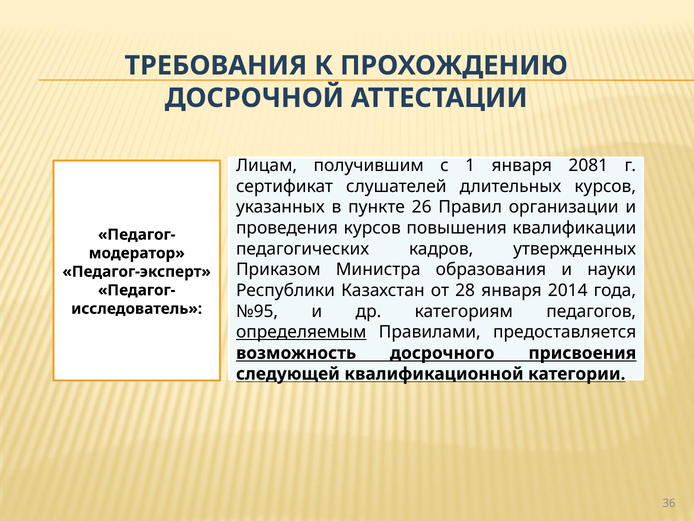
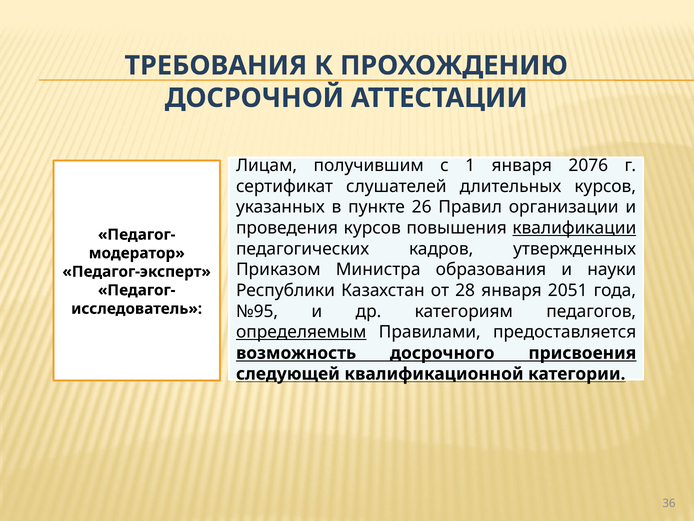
2081: 2081 -> 2076
квалификации underline: none -> present
2014: 2014 -> 2051
